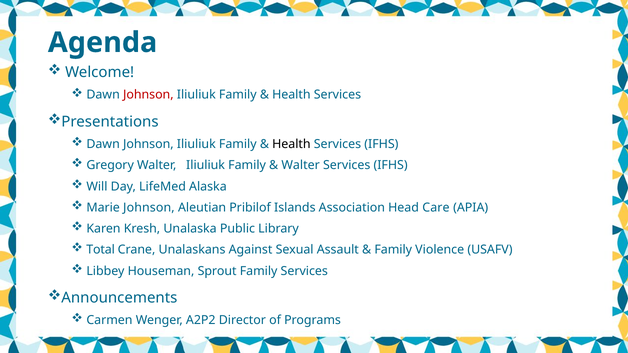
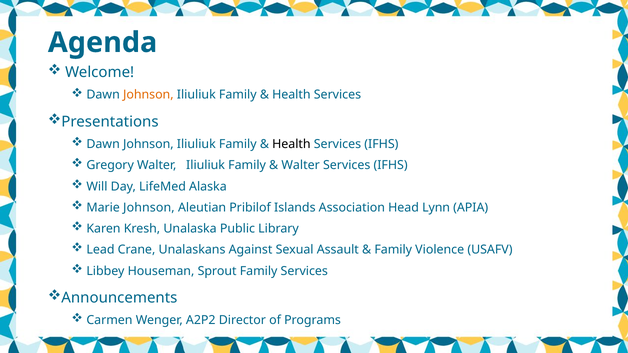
Johnson at (148, 95) colour: red -> orange
Care: Care -> Lynn
Total: Total -> Lead
